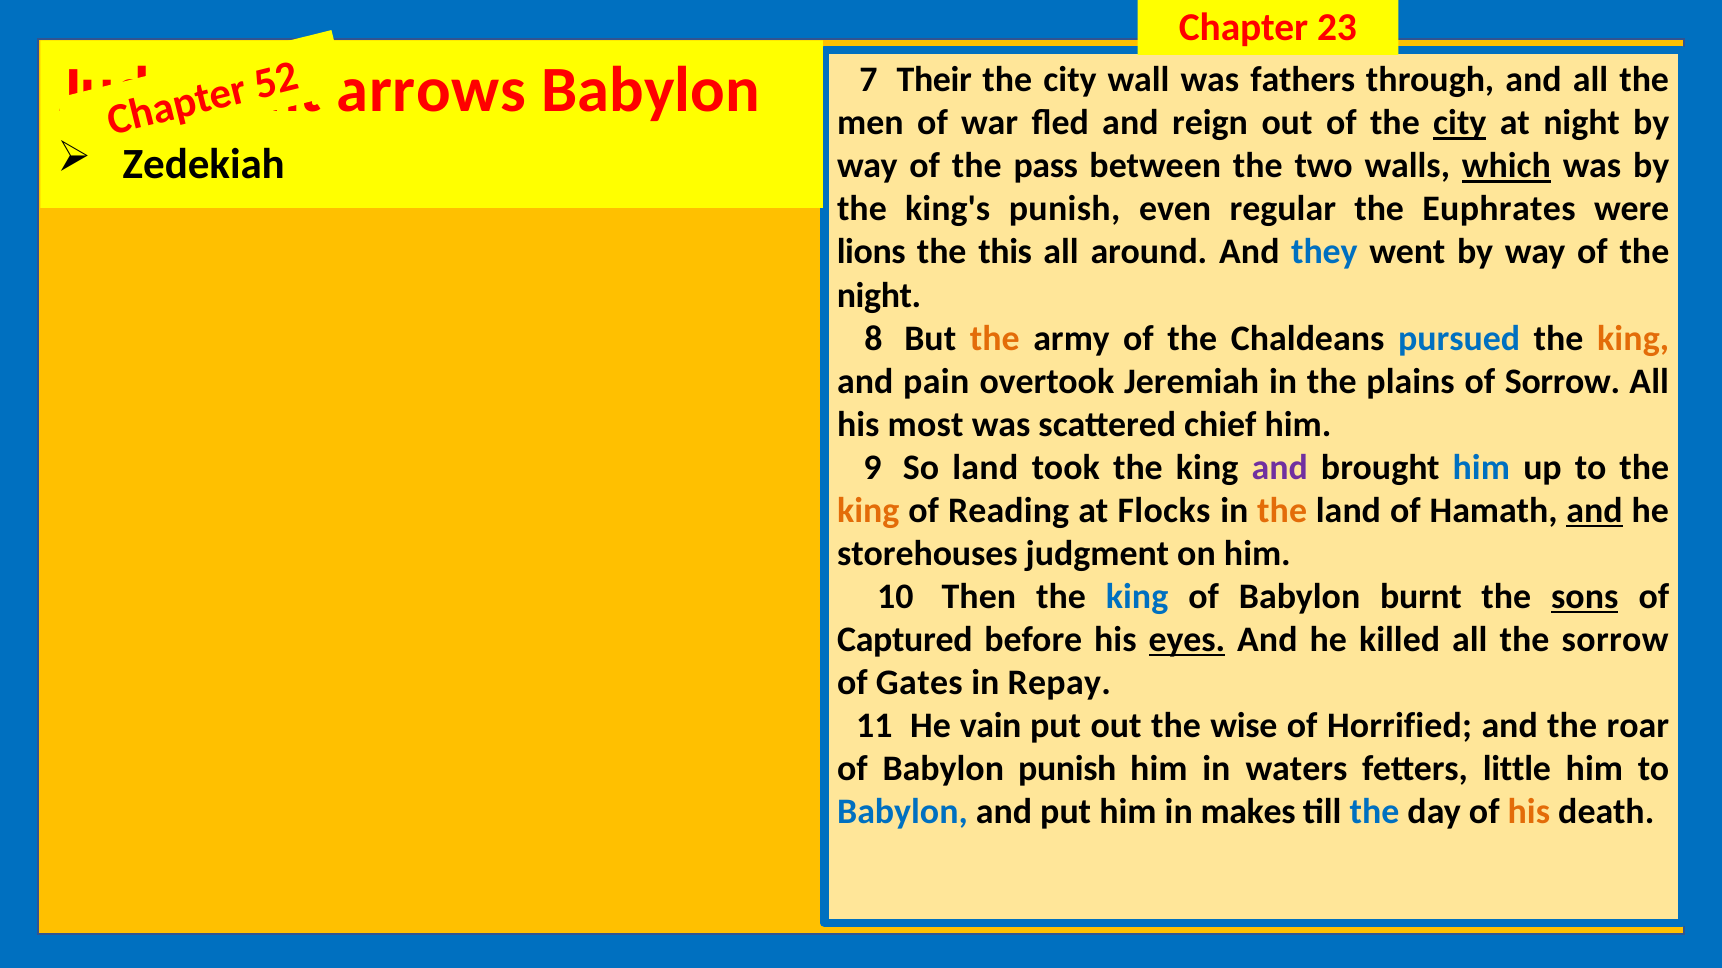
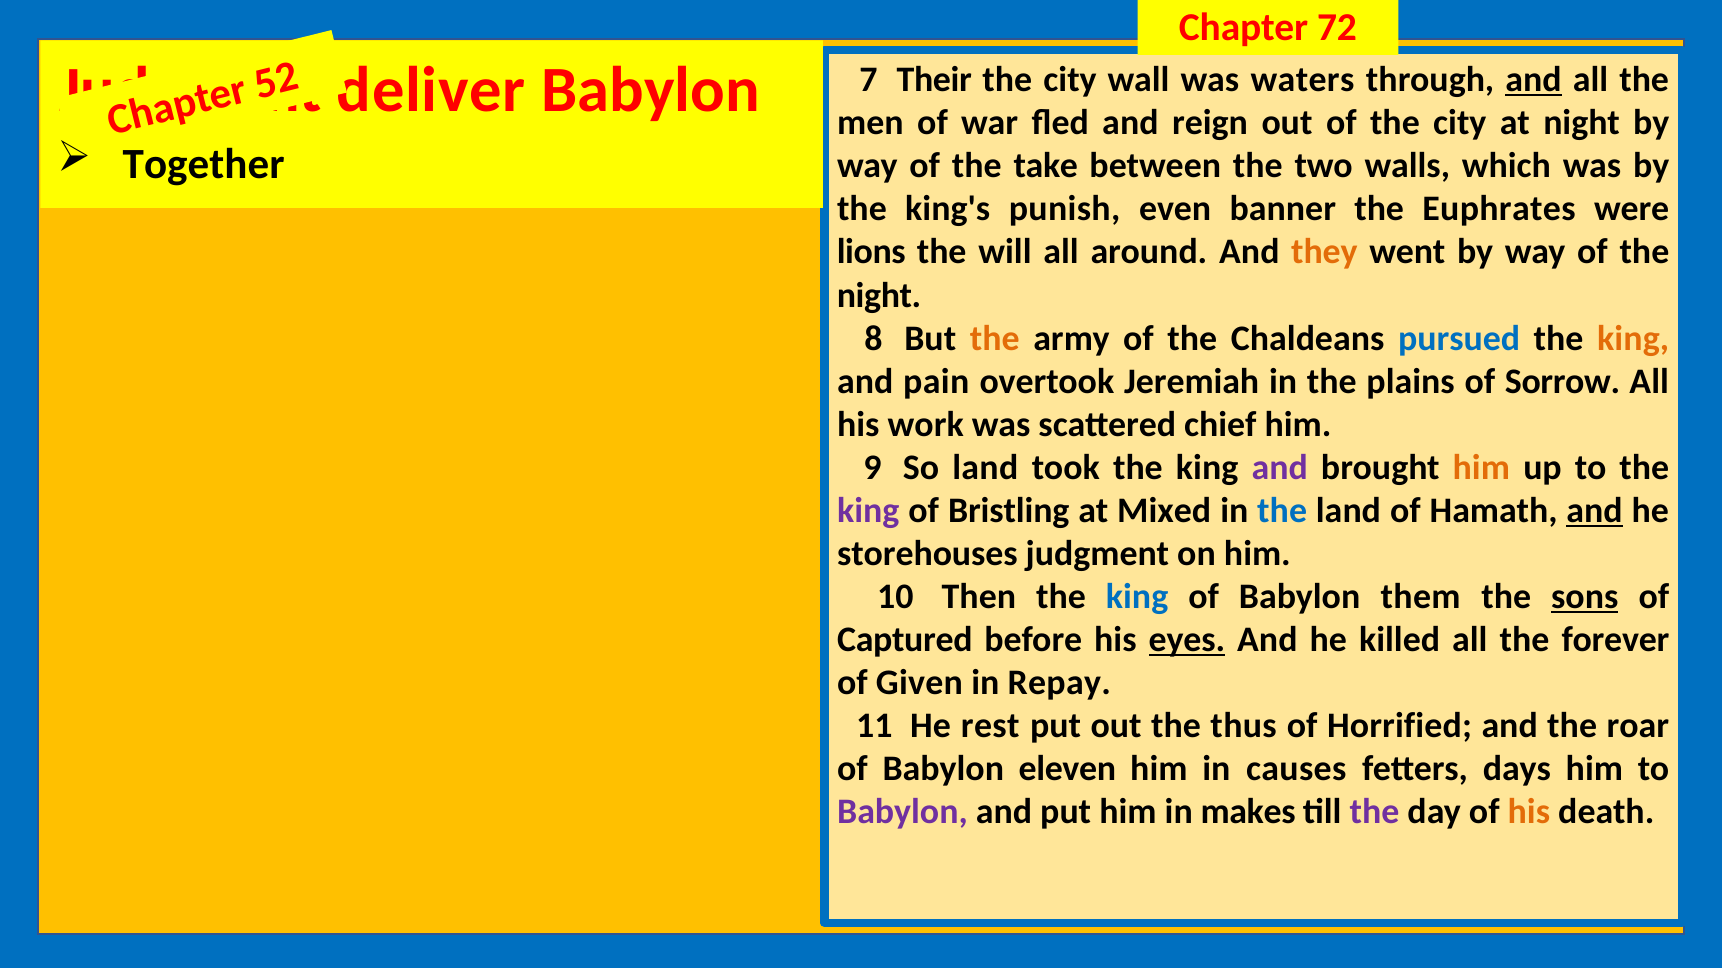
23: 23 -> 72
arrows: arrows -> deliver
fathers: fathers -> waters
and at (1533, 80) underline: none -> present
city at (1460, 123) underline: present -> none
Zedekiah: Zedekiah -> Together
pass: pass -> take
which underline: present -> none
regular: regular -> banner
this: this -> will
they colour: blue -> orange
most: most -> work
him at (1481, 468) colour: blue -> orange
king at (868, 511) colour: orange -> purple
Reading: Reading -> Bristling
Flocks: Flocks -> Mixed
the at (1282, 511) colour: orange -> blue
burnt: burnt -> them
the sorrow: sorrow -> forever
Gates: Gates -> Given
vain: vain -> rest
wise: wise -> thus
Babylon punish: punish -> eleven
waters: waters -> causes
little: little -> days
Babylon at (902, 812) colour: blue -> purple
the at (1374, 812) colour: blue -> purple
